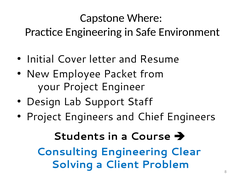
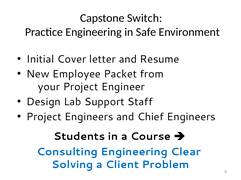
Where: Where -> Switch
